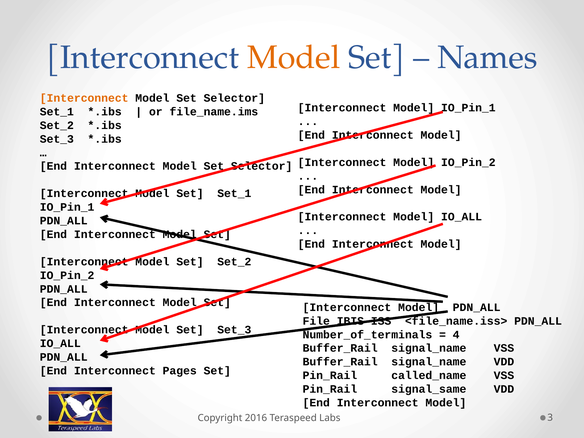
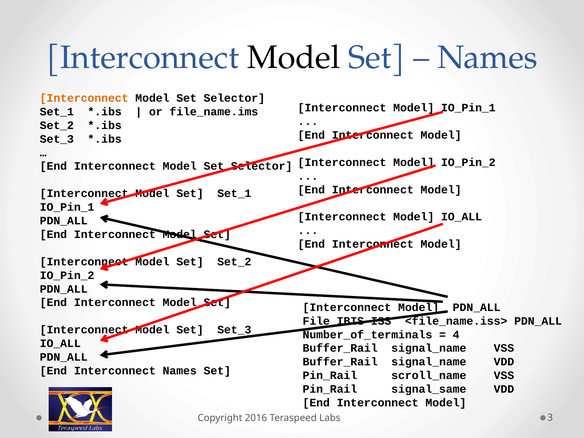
Model at (294, 57) colour: orange -> black
Interconnect Pages: Pages -> Names
called_name: called_name -> scroll_name
